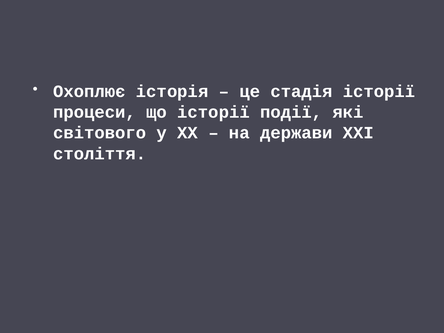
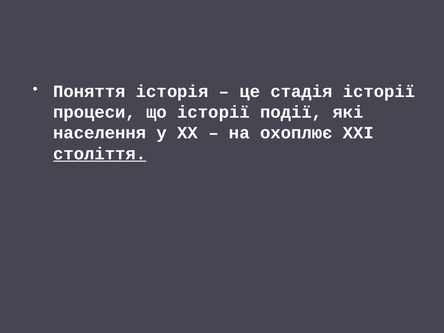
Охоплює: Охоплює -> Поняття
світового: світового -> населення
держави: держави -> охоплює
століття underline: none -> present
